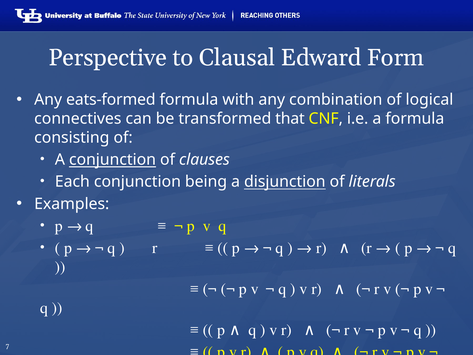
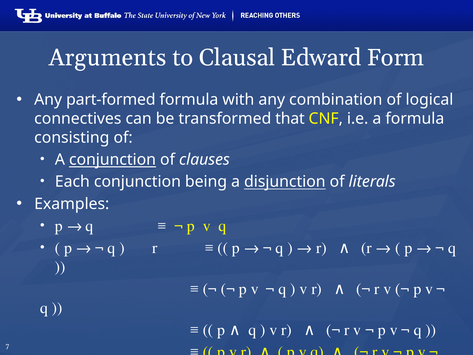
Perspective: Perspective -> Arguments
eats-formed: eats-formed -> part-formed
